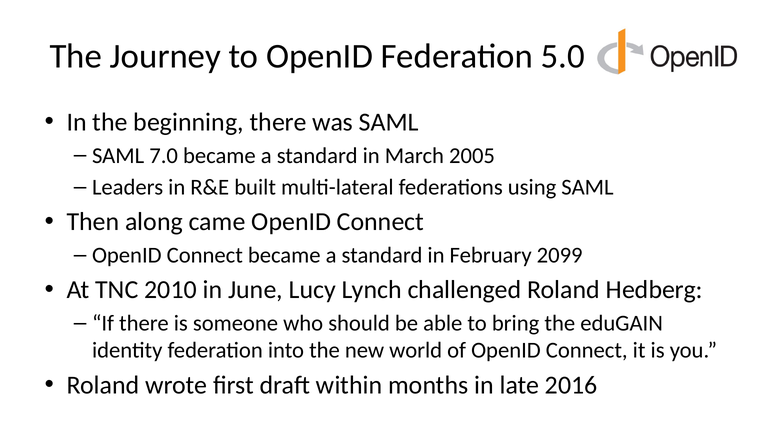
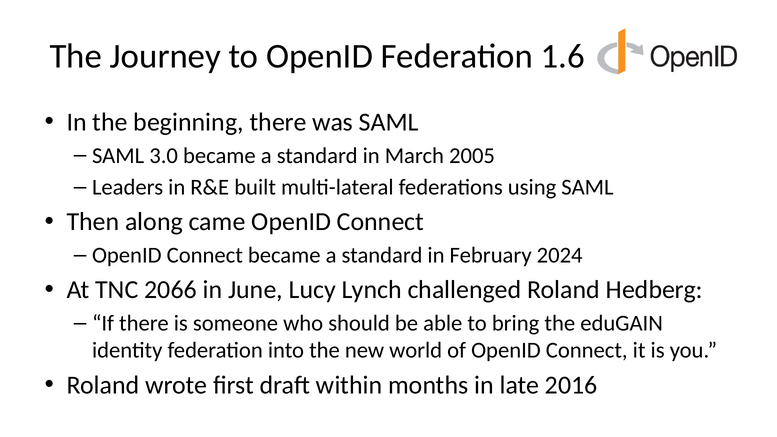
5.0: 5.0 -> 1.6
7.0: 7.0 -> 3.0
2099: 2099 -> 2024
2010: 2010 -> 2066
